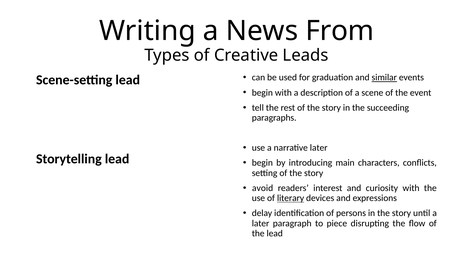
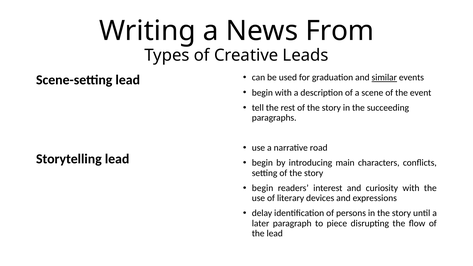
narrative later: later -> road
avoid at (263, 188): avoid -> begin
literary underline: present -> none
